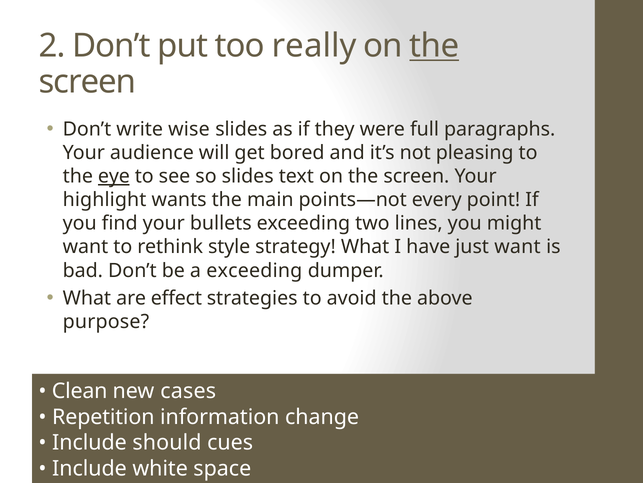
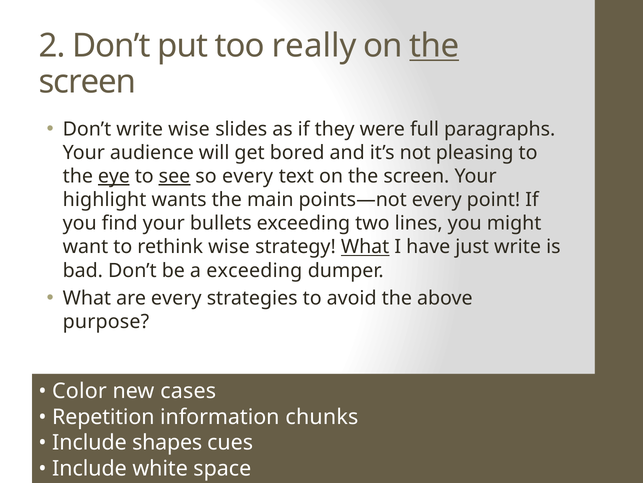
see underline: none -> present
so slides: slides -> every
rethink style: style -> wise
What at (365, 247) underline: none -> present
just want: want -> write
are effect: effect -> every
Clean: Clean -> Color
change: change -> chunks
should: should -> shapes
